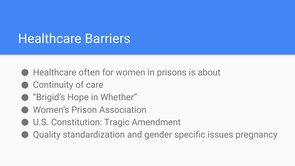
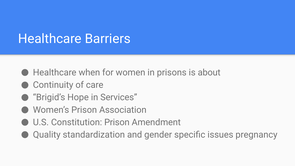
often: often -> when
Whether: Whether -> Services
Constitution Tragic: Tragic -> Prison
